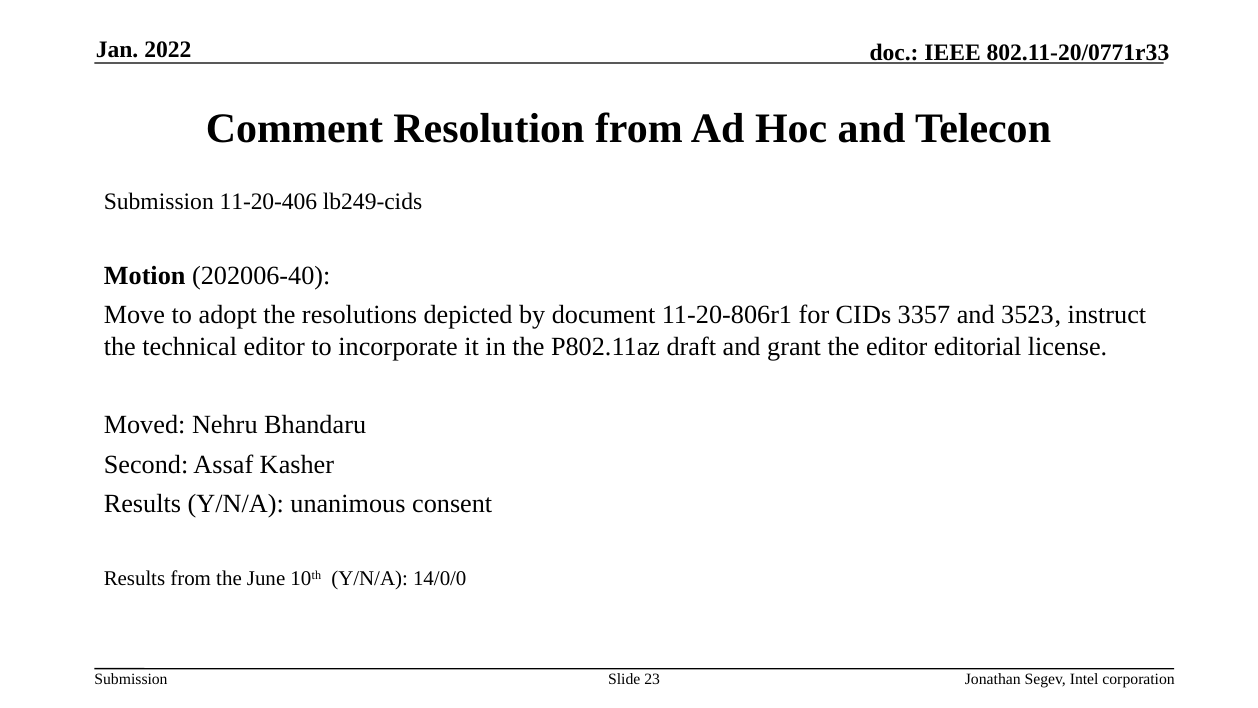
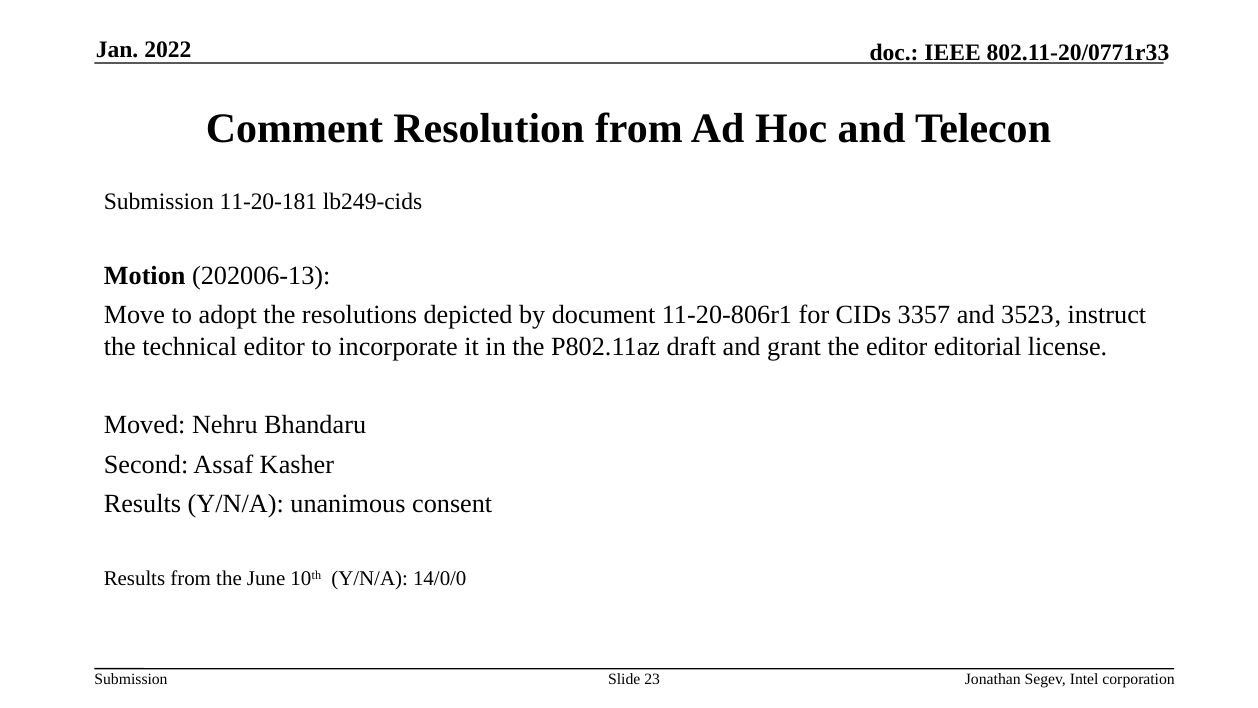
11-20-406: 11-20-406 -> 11-20-181
202006-40: 202006-40 -> 202006-13
